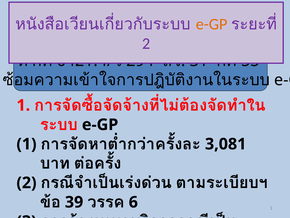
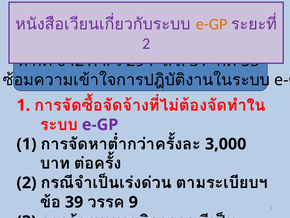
e-GP at (100, 124) colour: black -> purple
3,081: 3,081 -> 3,000
6: 6 -> 9
